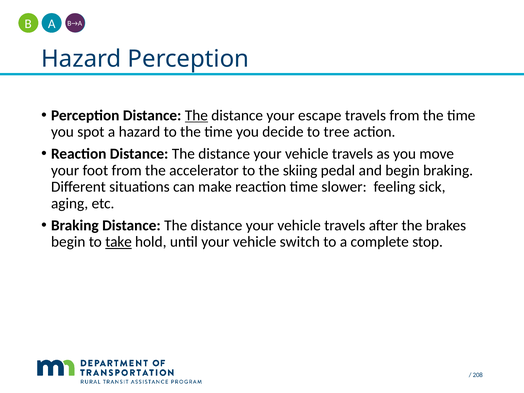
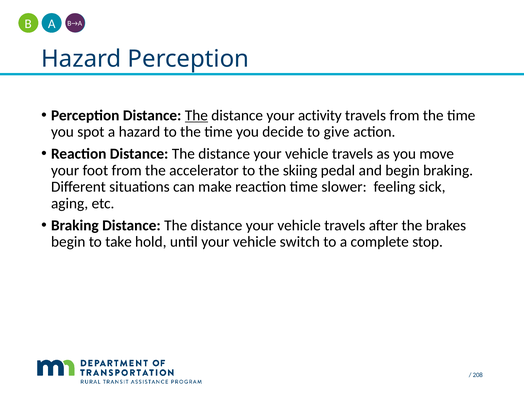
escape: escape -> activity
tree: tree -> give
take underline: present -> none
